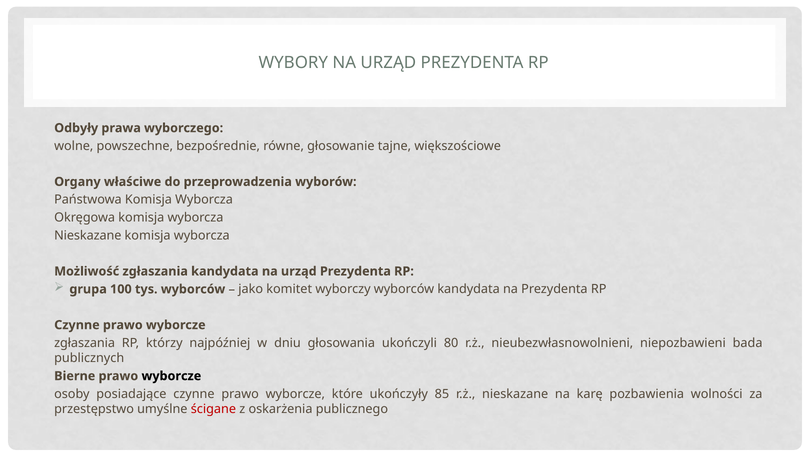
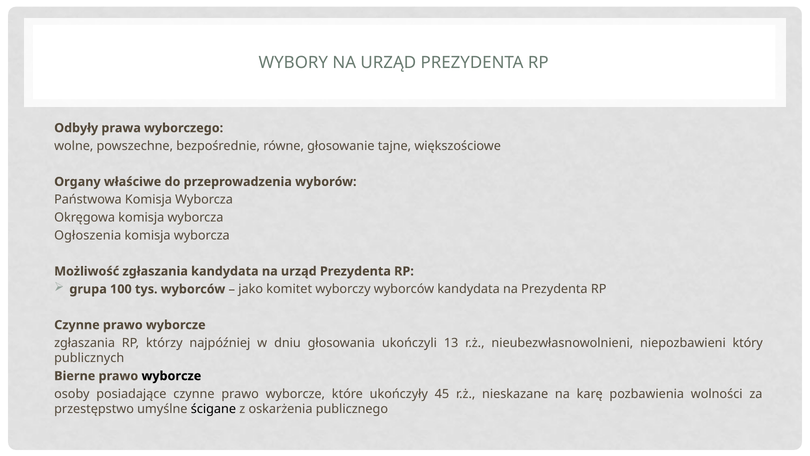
Nieskazane at (88, 235): Nieskazane -> Ogłoszenia
80: 80 -> 13
bada: bada -> który
85: 85 -> 45
ścigane colour: red -> black
